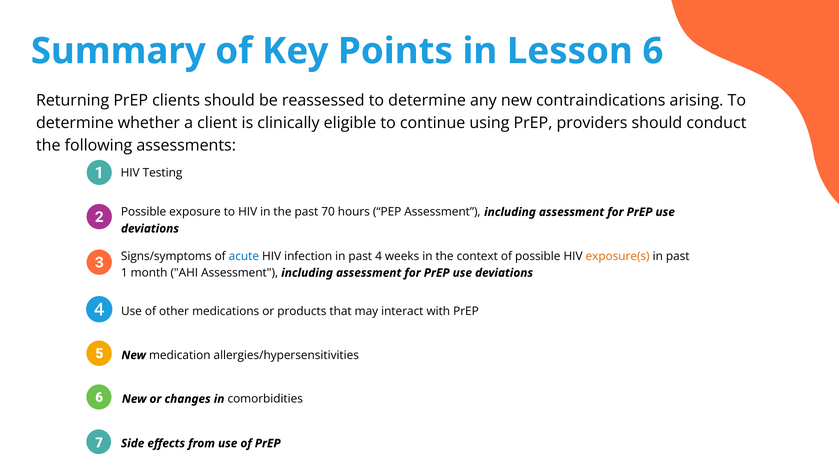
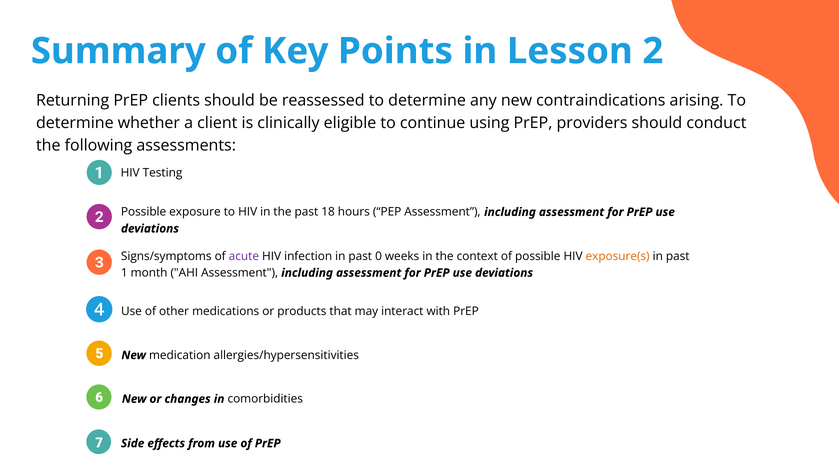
6: 6 -> 2
70: 70 -> 18
acute colour: blue -> purple
4: 4 -> 0
